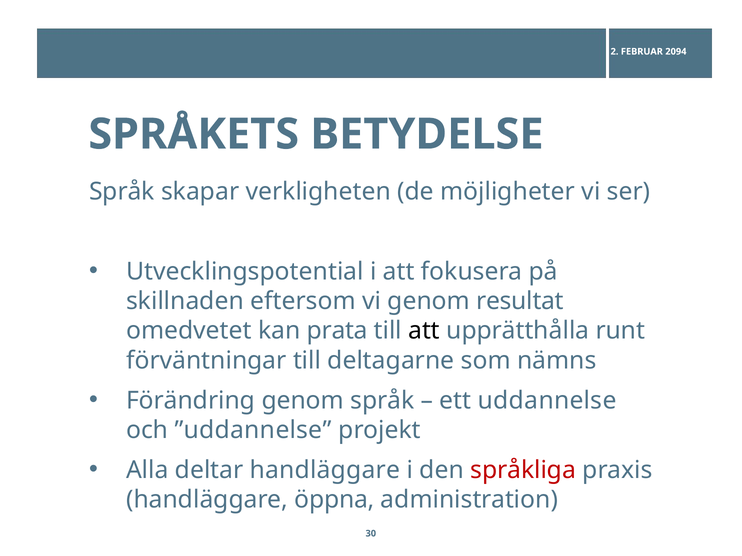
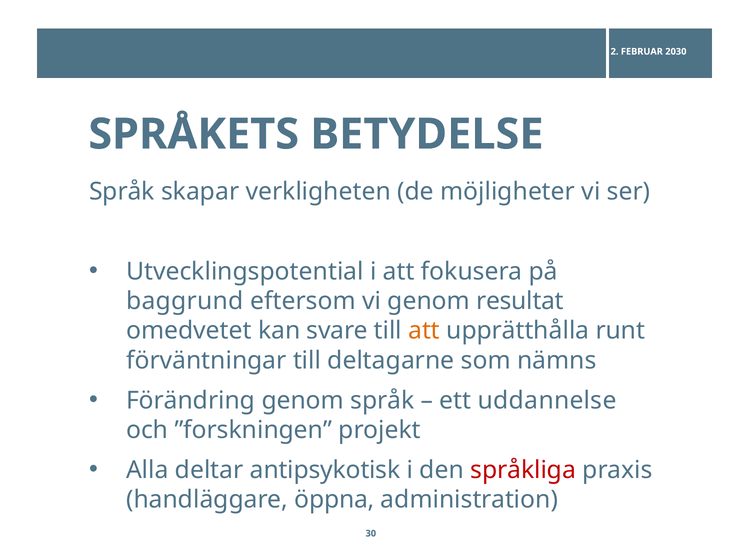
2094: 2094 -> 2030
skillnaden: skillnaden -> baggrund
prata: prata -> svare
att at (424, 331) colour: black -> orange
”uddannelse: ”uddannelse -> ”forskningen
deltar handläggare: handläggare -> antipsykotisk
